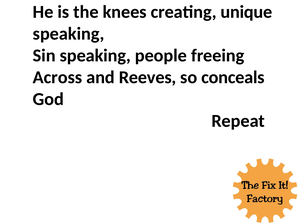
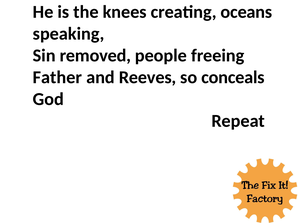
unique: unique -> oceans
Sin speaking: speaking -> removed
Across: Across -> Father
